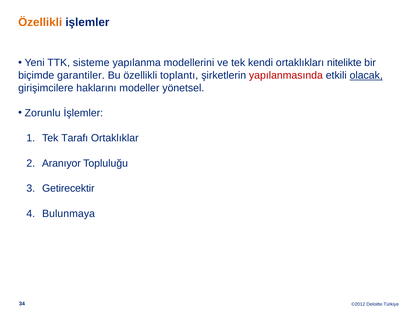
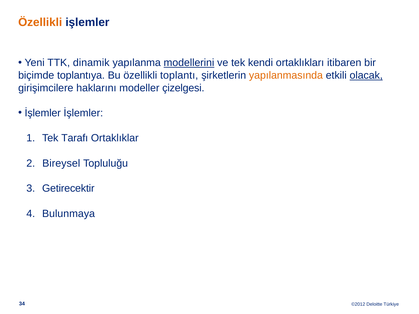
sisteme: sisteme -> dinamik
modellerini underline: none -> present
nitelikte: nitelikte -> itibaren
garantiler: garantiler -> toplantıya
yapılanmasında colour: red -> orange
yönetsel: yönetsel -> çizelgesi
Zorunlu at (43, 113): Zorunlu -> İşlemler
Aranıyor: Aranıyor -> Bireysel
